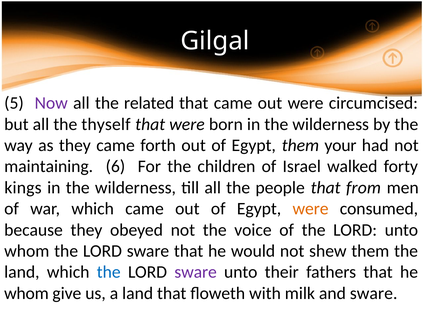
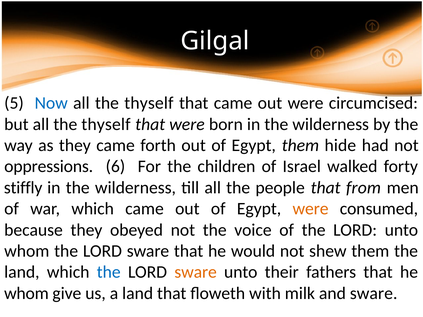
Now colour: purple -> blue
related at (149, 103): related -> thyself
your: your -> hide
maintaining: maintaining -> oppressions
kings: kings -> stiffly
sware at (196, 272) colour: purple -> orange
